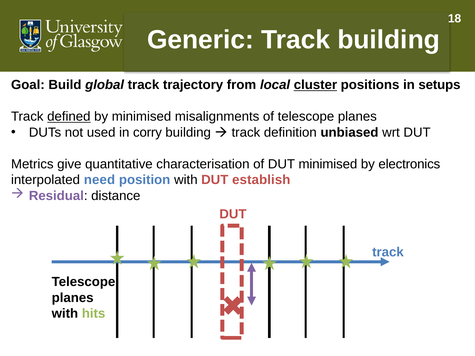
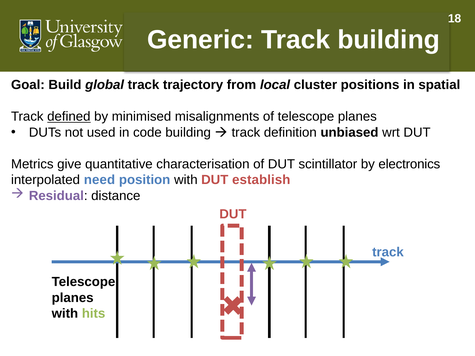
cluster underline: present -> none
setups: setups -> spatial
corry: corry -> code
DUT minimised: minimised -> scintillator
